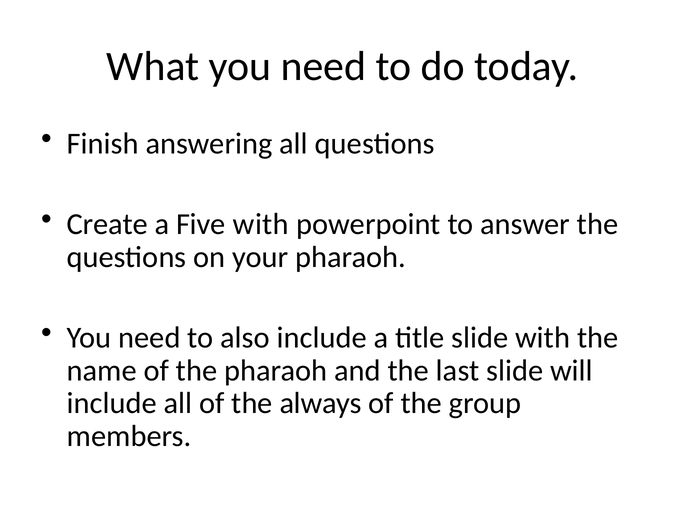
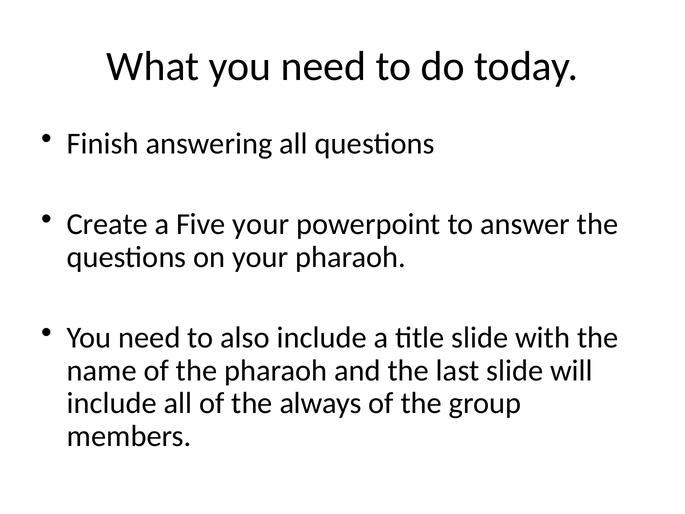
Five with: with -> your
